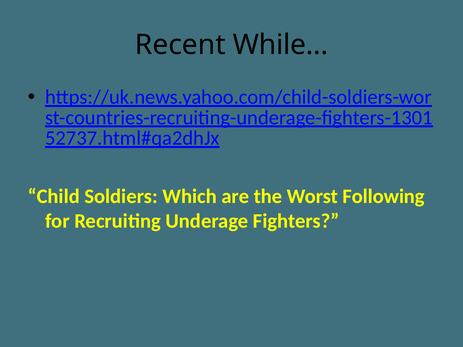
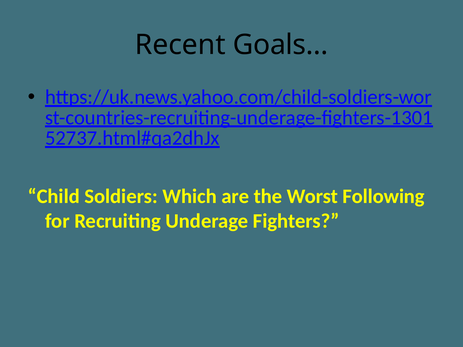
While…: While… -> Goals…
